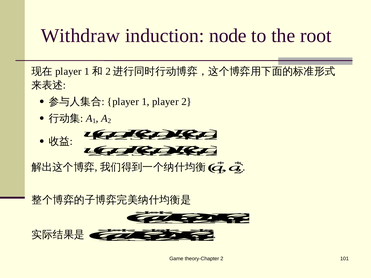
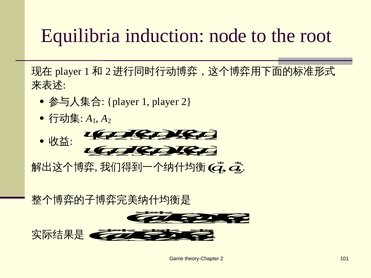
Withdraw: Withdraw -> Equilibria
